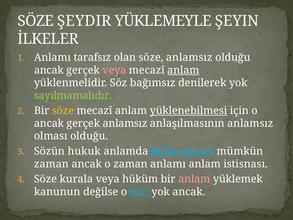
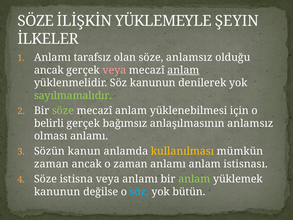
ŞEYDIR: ŞEYDIR -> İLİŞKİN
Söz bağımsız: bağımsız -> kanunun
söze at (63, 111) colour: yellow -> light green
yüklenebilmesi underline: present -> none
ancak at (49, 123): ancak -> belirli
gerçek anlamsız: anlamsız -> bağımsız
olması olduğu: olduğu -> anlamı
hukuk: hukuk -> kanun
kullanılması colour: light blue -> yellow
kurala: kurala -> istisna
veya hüküm: hüküm -> anlamı
anlam at (194, 179) colour: pink -> light green
yok ancak: ancak -> bütün
